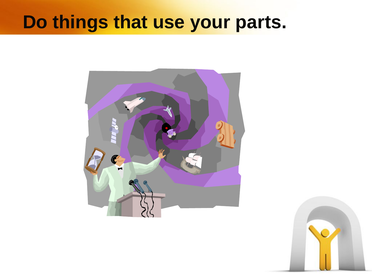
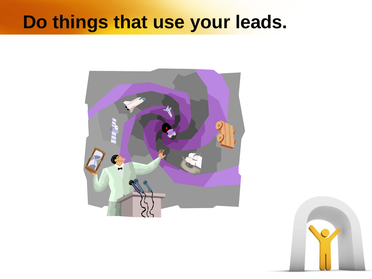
parts: parts -> leads
